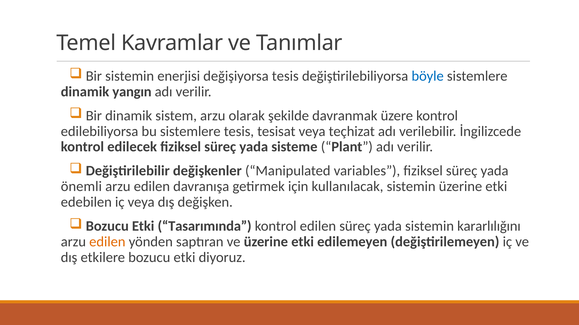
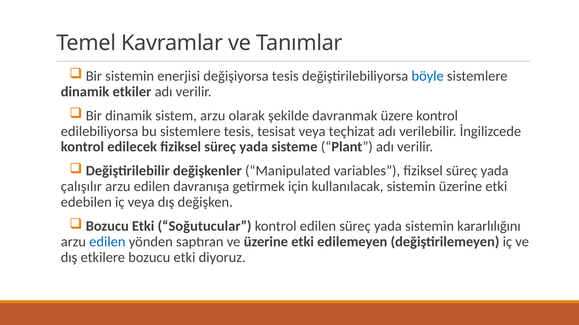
yangın: yangın -> etkiler
önemli: önemli -> çalışılır
Tasarımında: Tasarımında -> Soğutucular
edilen at (107, 242) colour: orange -> blue
